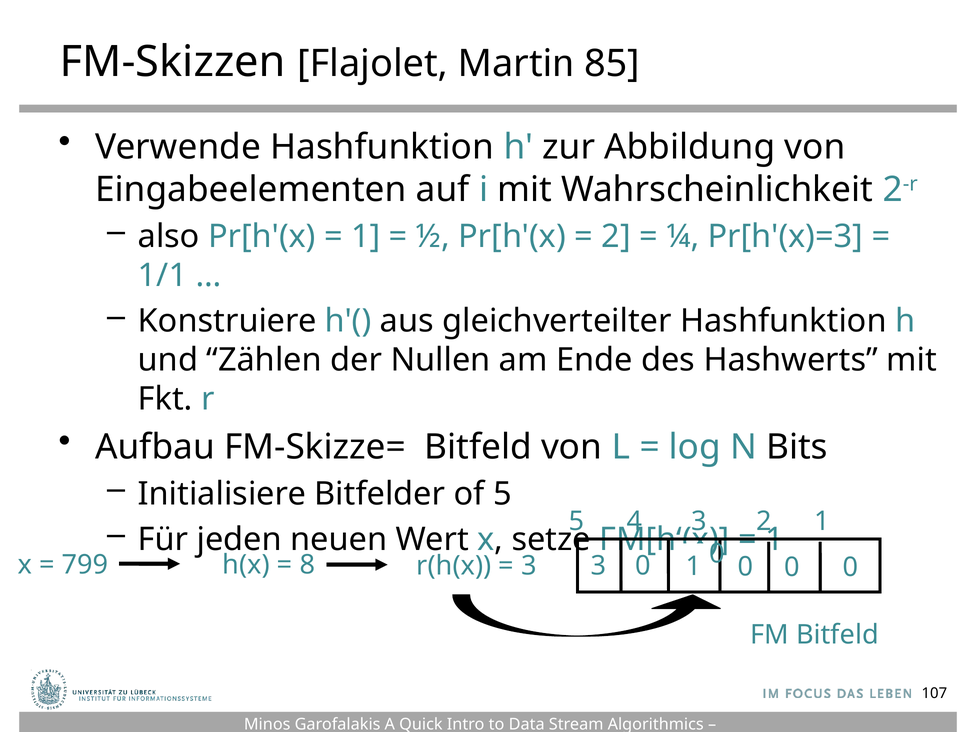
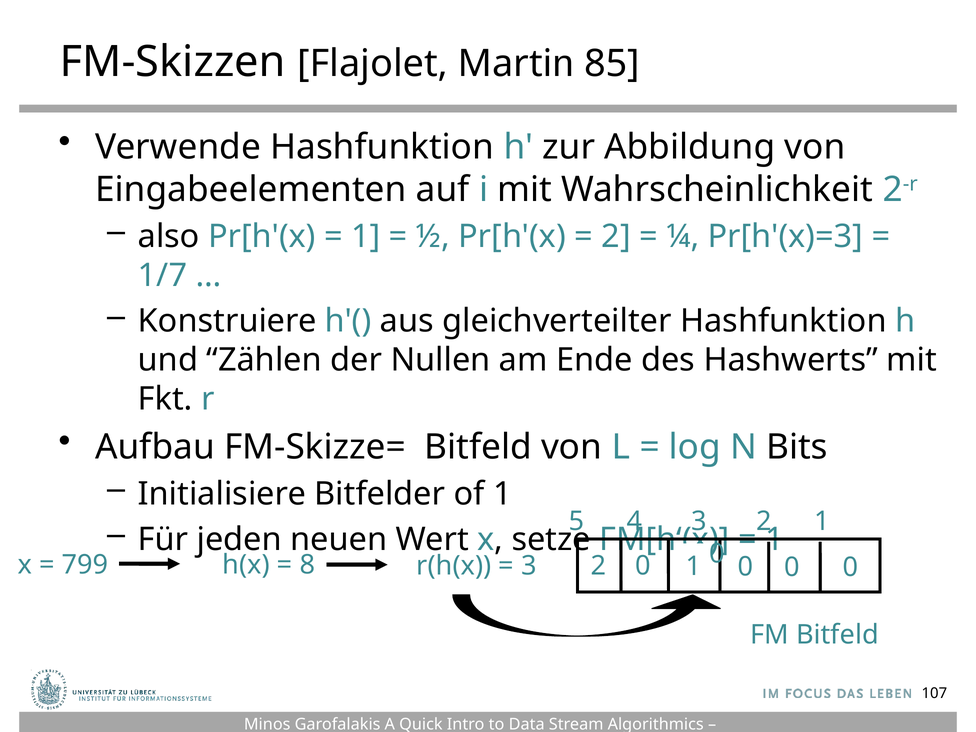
1/1: 1/1 -> 1/7
of 5: 5 -> 1
8 3: 3 -> 2
